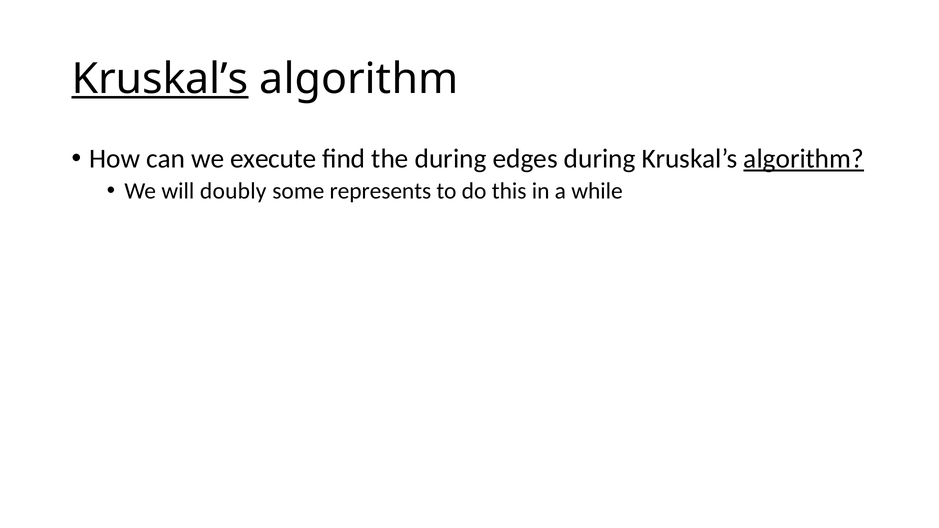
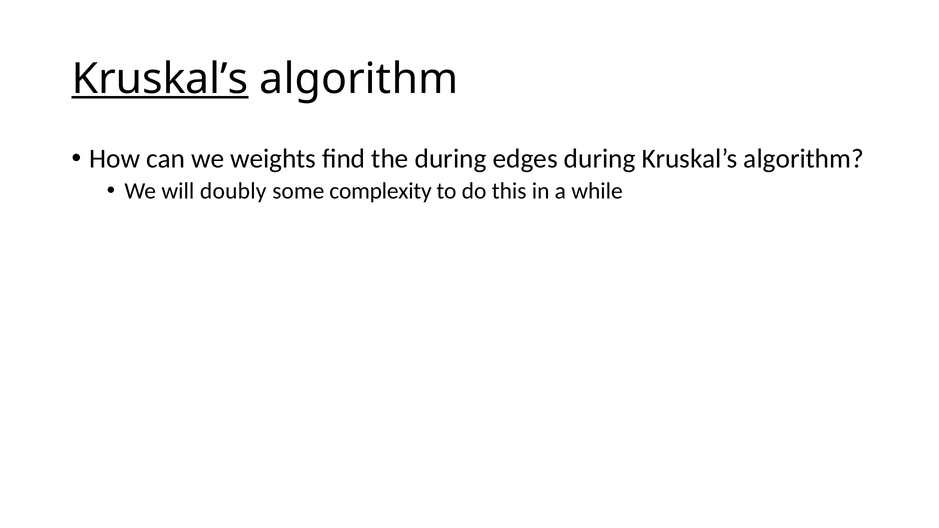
execute: execute -> weights
algorithm at (804, 159) underline: present -> none
represents: represents -> complexity
